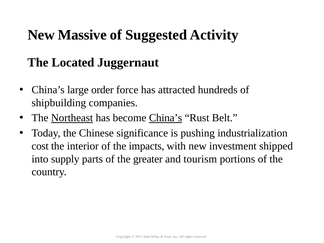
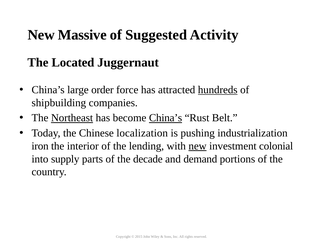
hundreds underline: none -> present
significance: significance -> localization
cost: cost -> iron
impacts: impacts -> lending
new at (198, 146) underline: none -> present
shipped: shipped -> colonial
greater: greater -> decade
tourism: tourism -> demand
